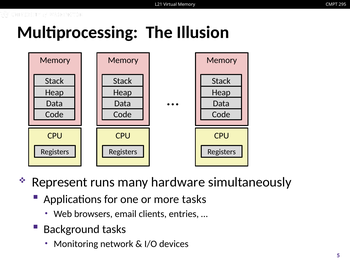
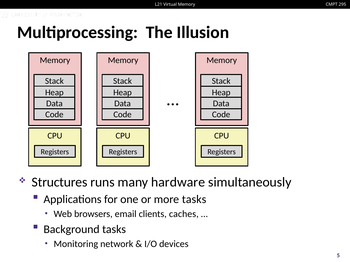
Represent: Represent -> Structures
entries: entries -> caches
